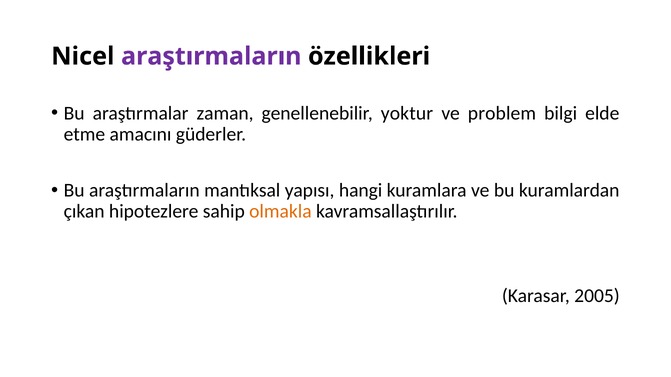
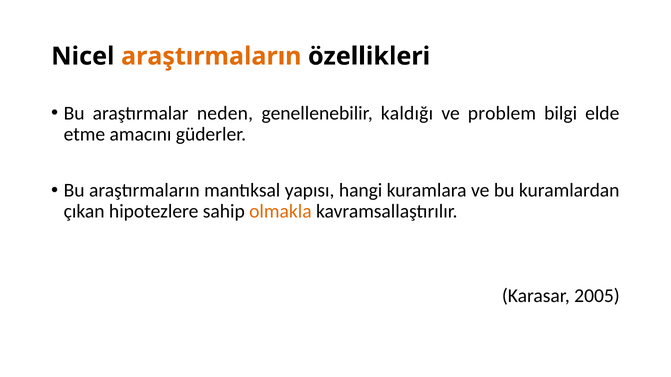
araştırmaların at (211, 56) colour: purple -> orange
zaman: zaman -> neden
yoktur: yoktur -> kaldığı
